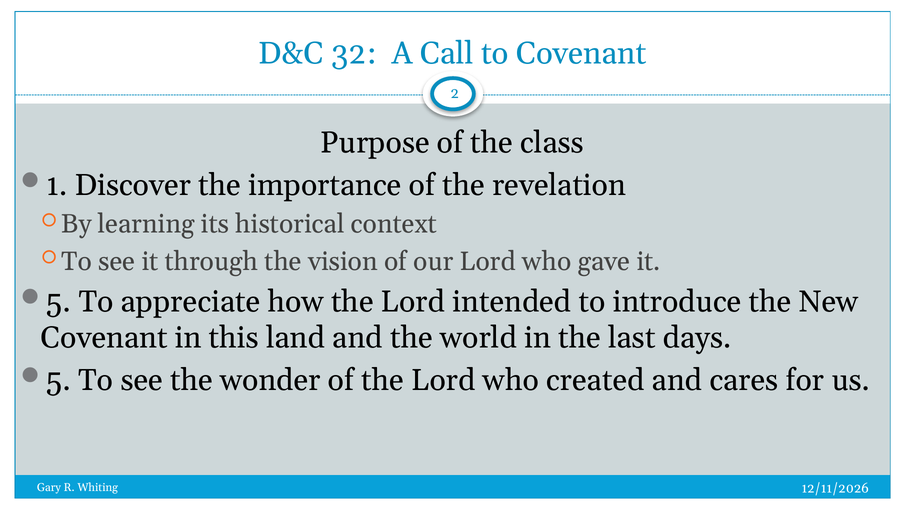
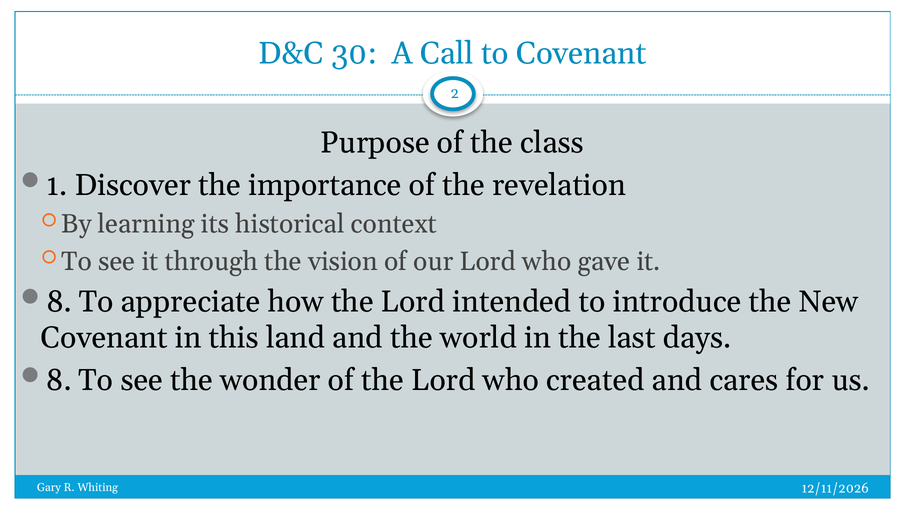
32: 32 -> 30
5 at (59, 301): 5 -> 8
5 at (59, 380): 5 -> 8
